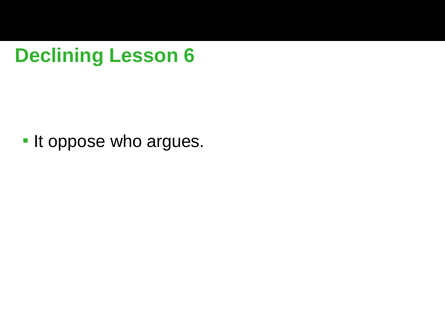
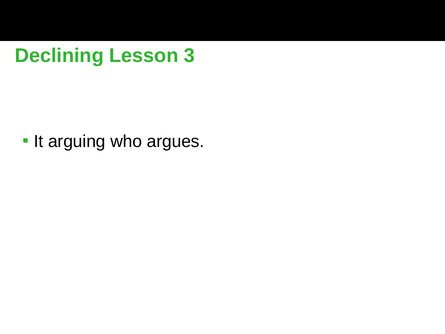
6: 6 -> 3
oppose: oppose -> arguing
